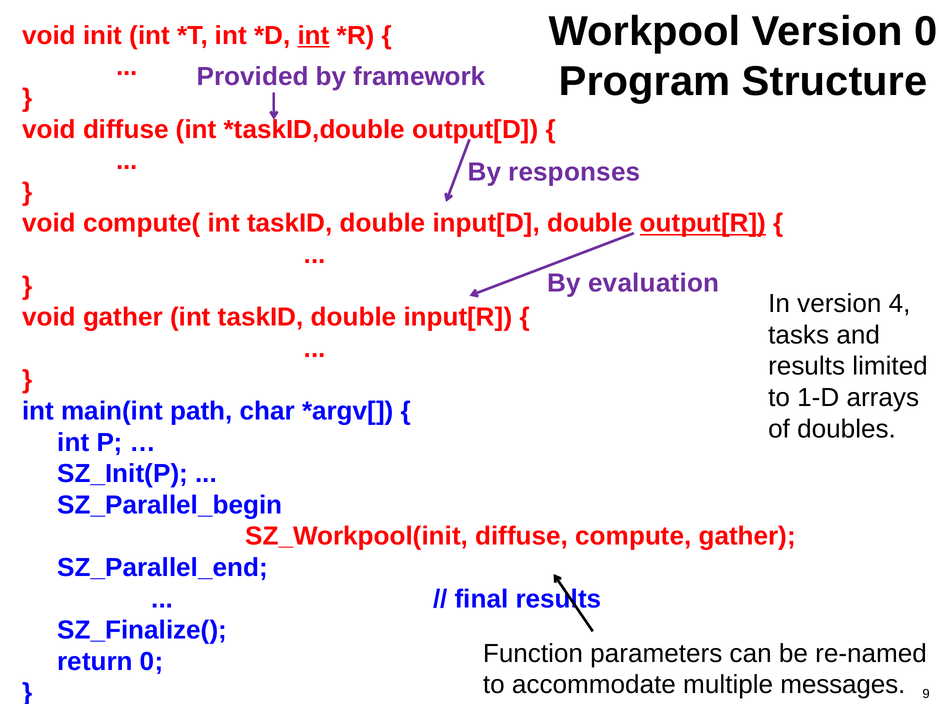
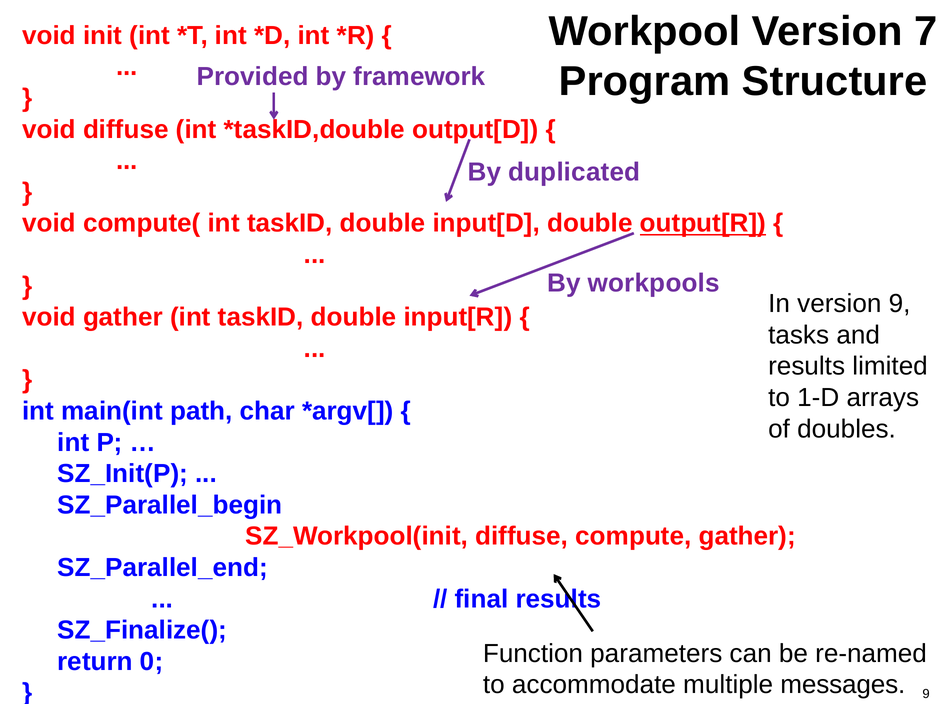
Version 0: 0 -> 7
int at (314, 36) underline: present -> none
responses: responses -> duplicated
evaluation: evaluation -> workpools
version 4: 4 -> 9
